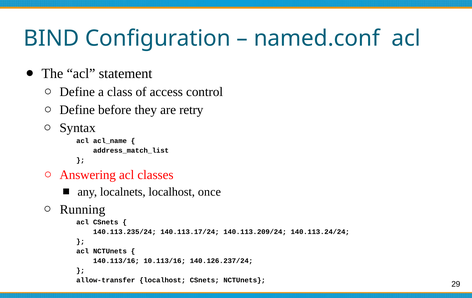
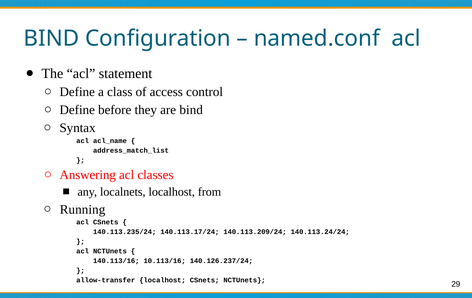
are retry: retry -> bind
once: once -> from
